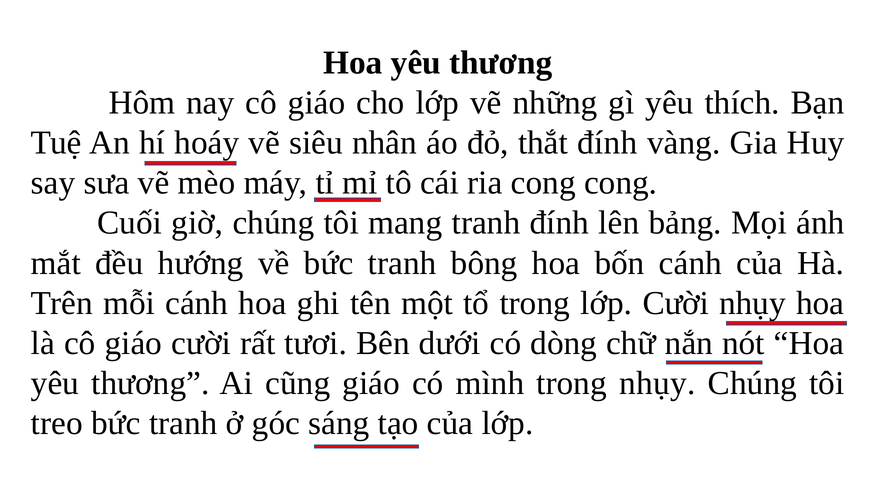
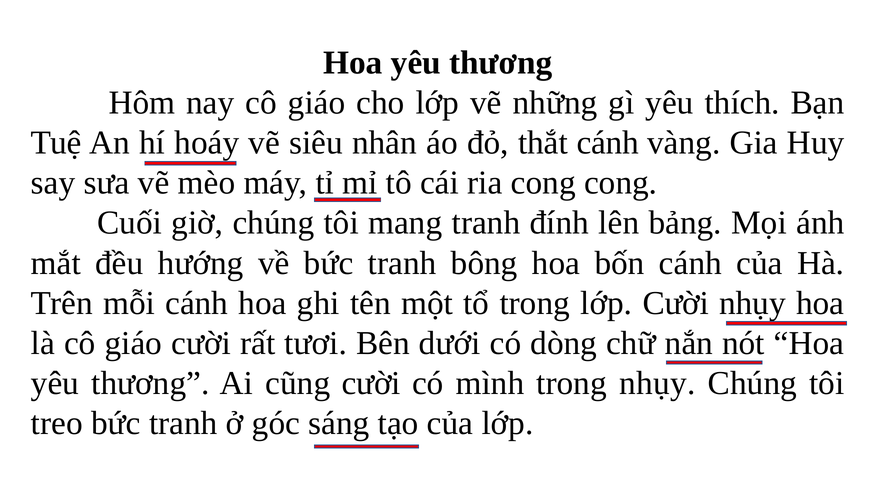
thắt đính: đính -> cánh
cũng giáo: giáo -> cười
